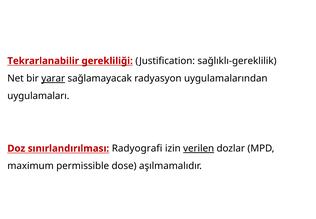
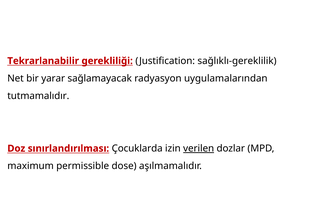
yarar underline: present -> none
uygulamaları: uygulamaları -> tutmamalıdır
Radyografi: Radyografi -> Çocuklarda
